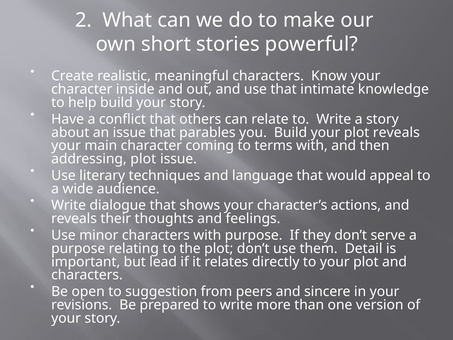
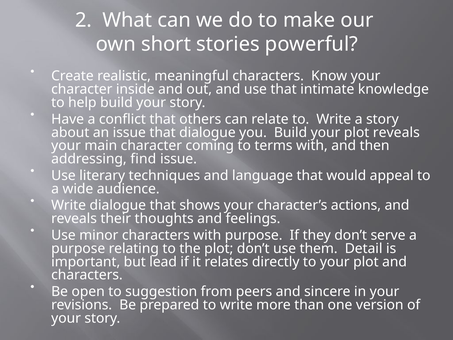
that parables: parables -> dialogue
addressing plot: plot -> find
